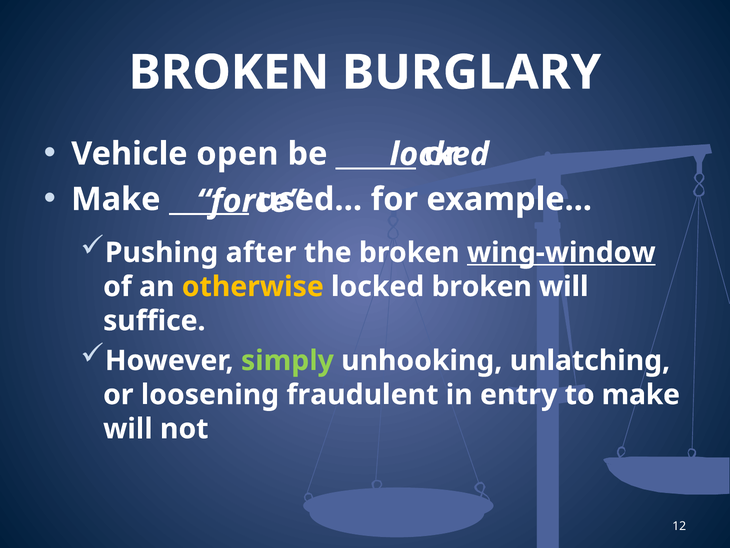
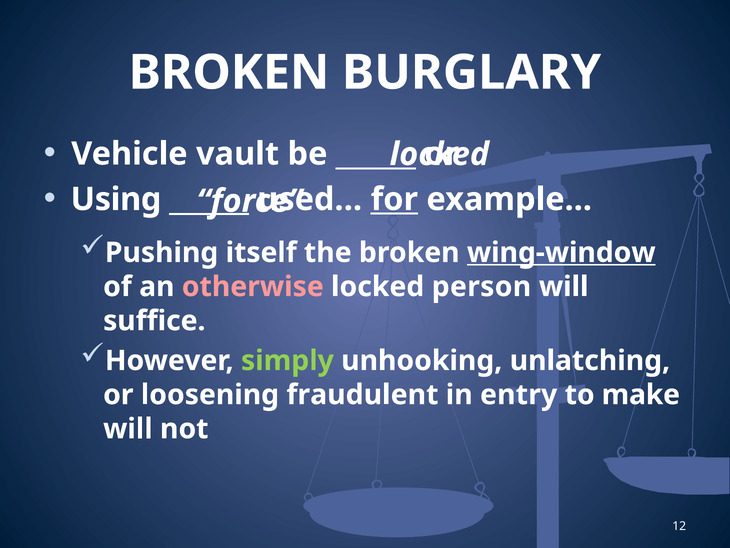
open: open -> vault
Make at (116, 199): Make -> Using
for underline: none -> present
after: after -> itself
otherwise colour: yellow -> pink
locked broken: broken -> person
